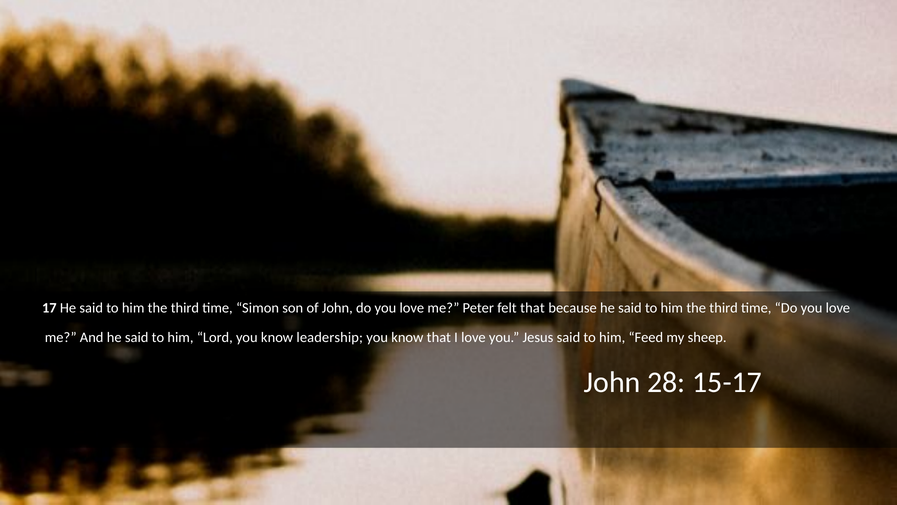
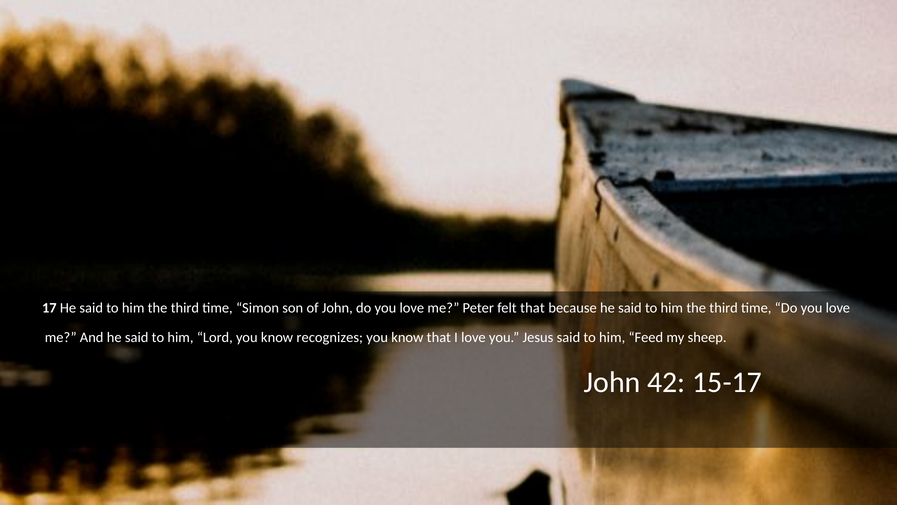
leadership: leadership -> recognizes
28: 28 -> 42
